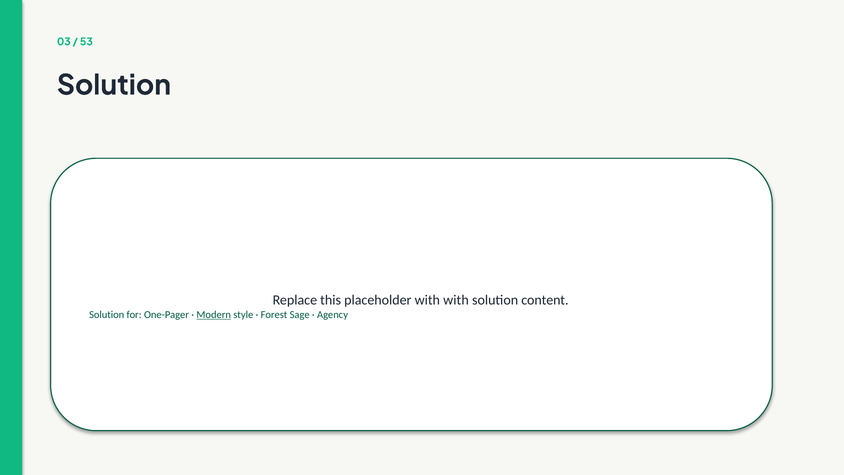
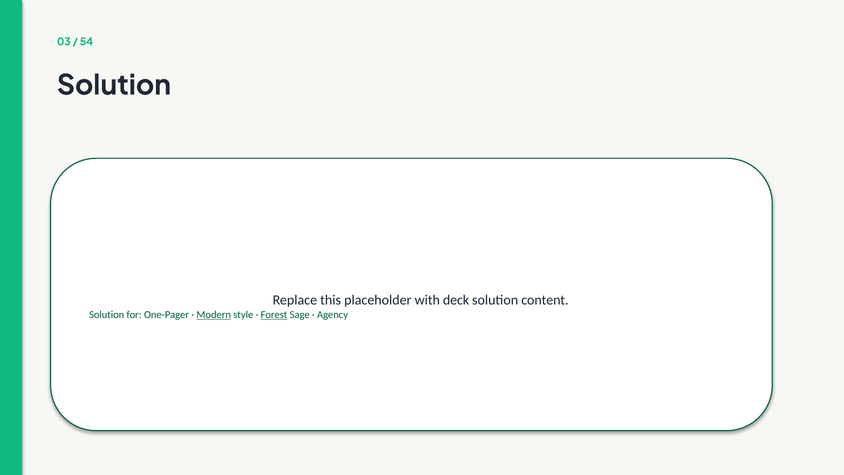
53: 53 -> 54
with with: with -> deck
Forest underline: none -> present
